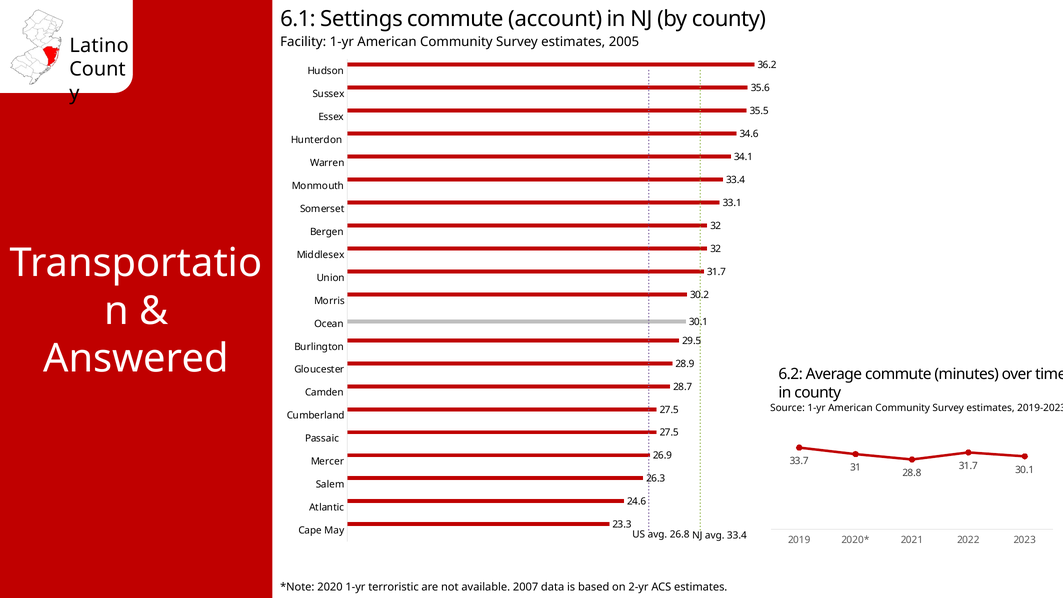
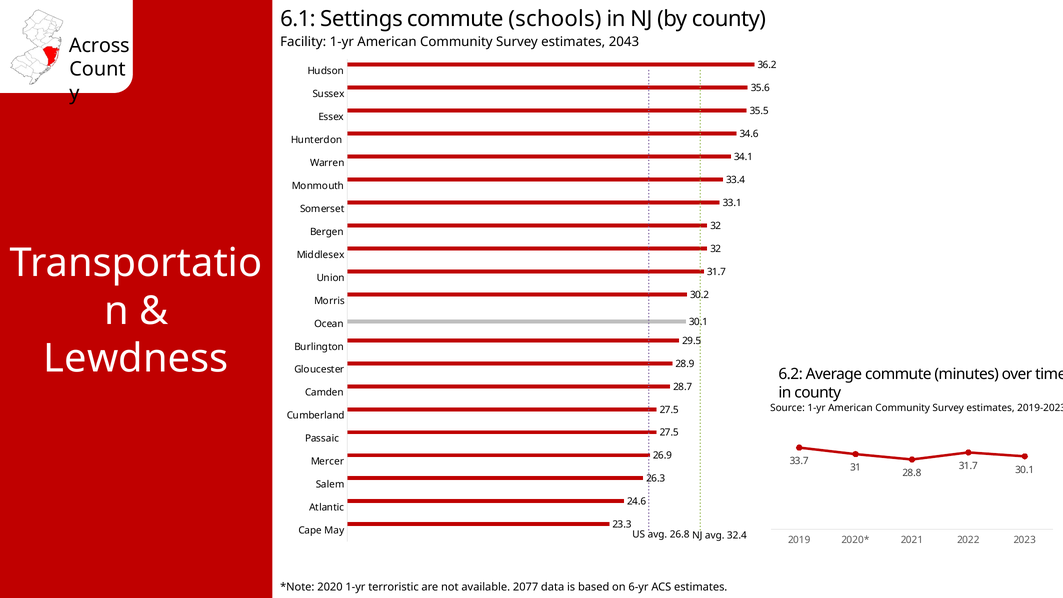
account: account -> schools
2005: 2005 -> 2043
Latino: Latino -> Across
Answered: Answered -> Lewdness
avg 33.4: 33.4 -> 32.4
2007: 2007 -> 2077
2-yr: 2-yr -> 6-yr
